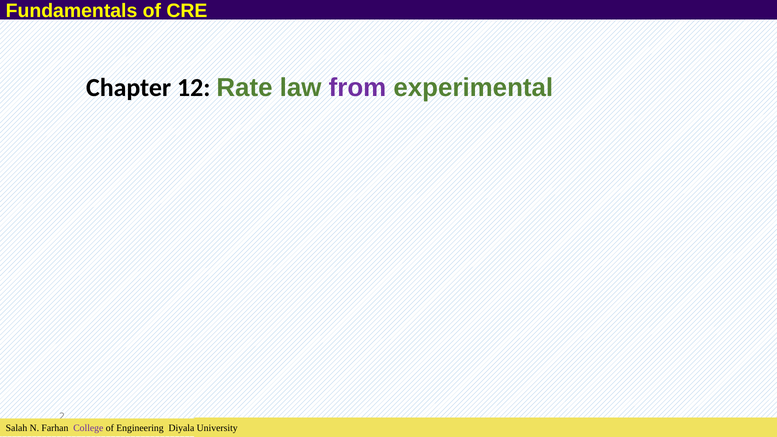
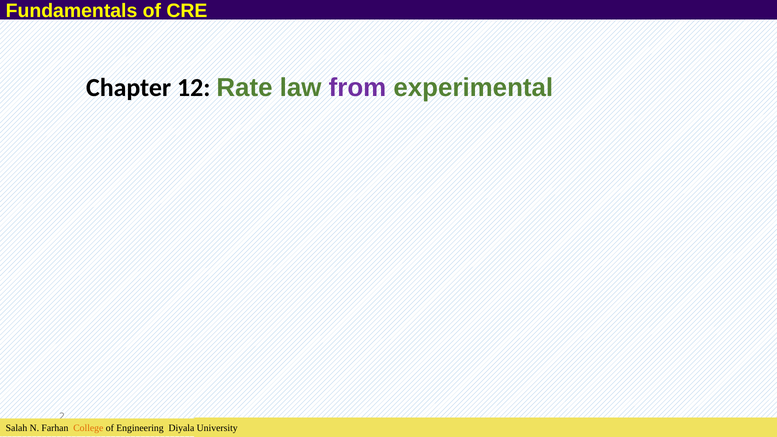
College colour: purple -> orange
